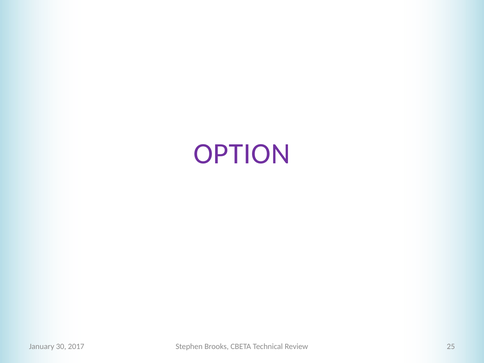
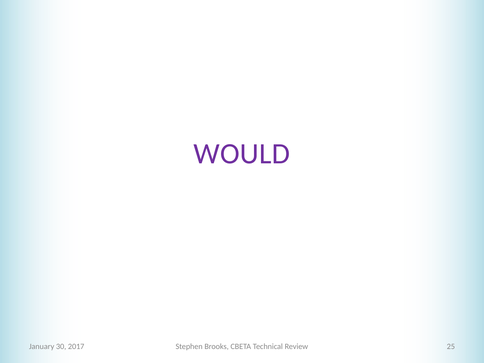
OPTION: OPTION -> WOULD
